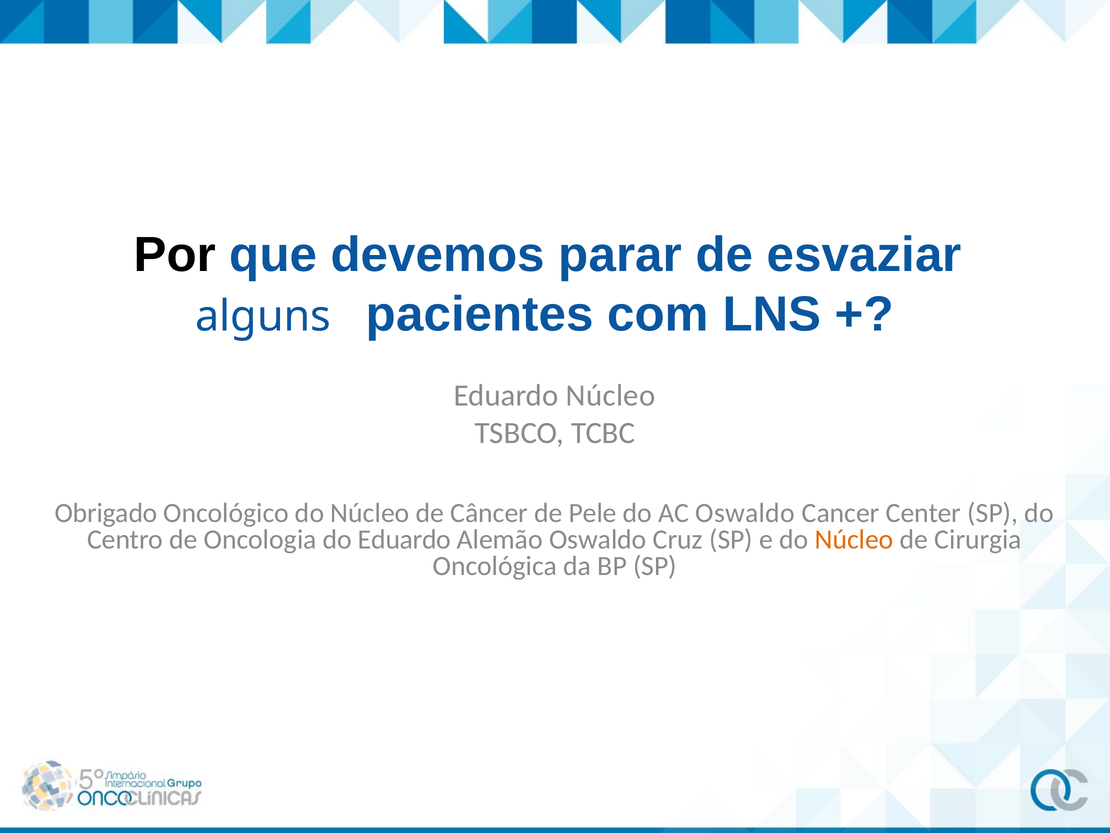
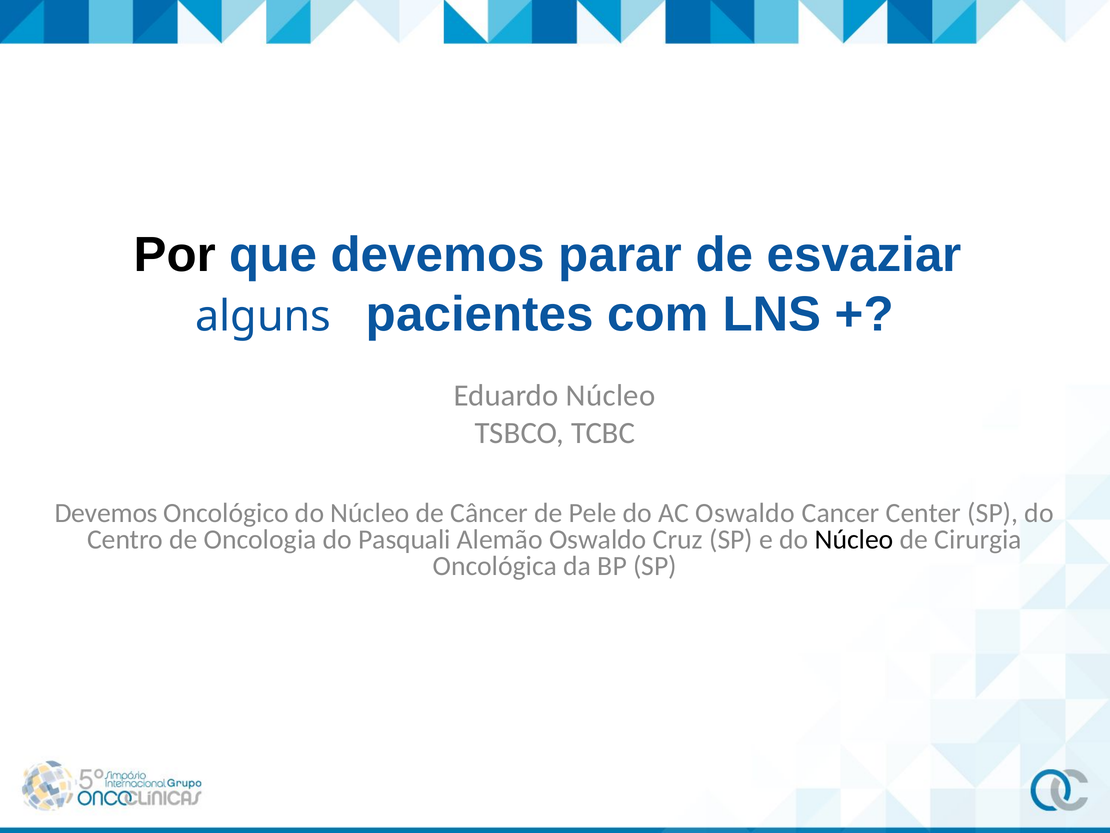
Obrigado at (106, 513): Obrigado -> Devemos
do Eduardo: Eduardo -> Pasquali
Núcleo at (854, 539) colour: orange -> black
